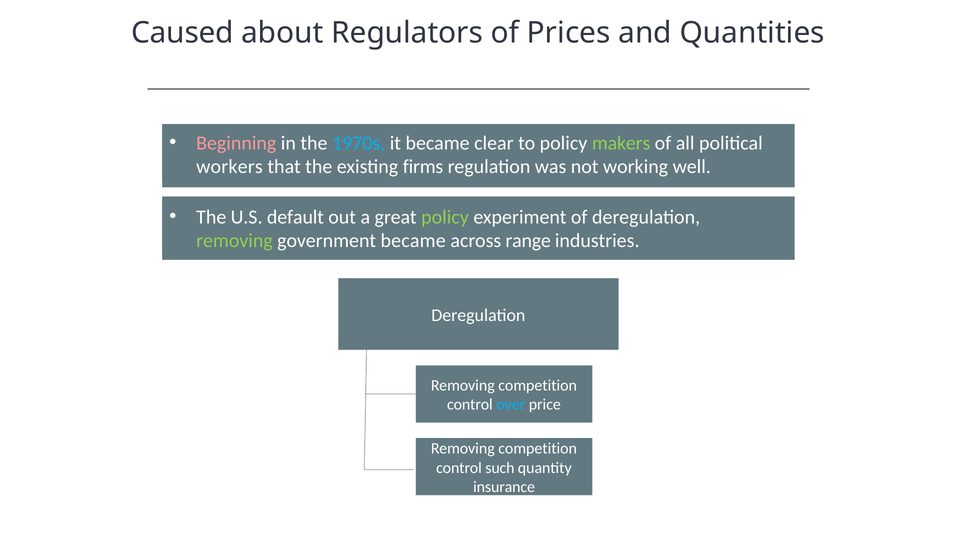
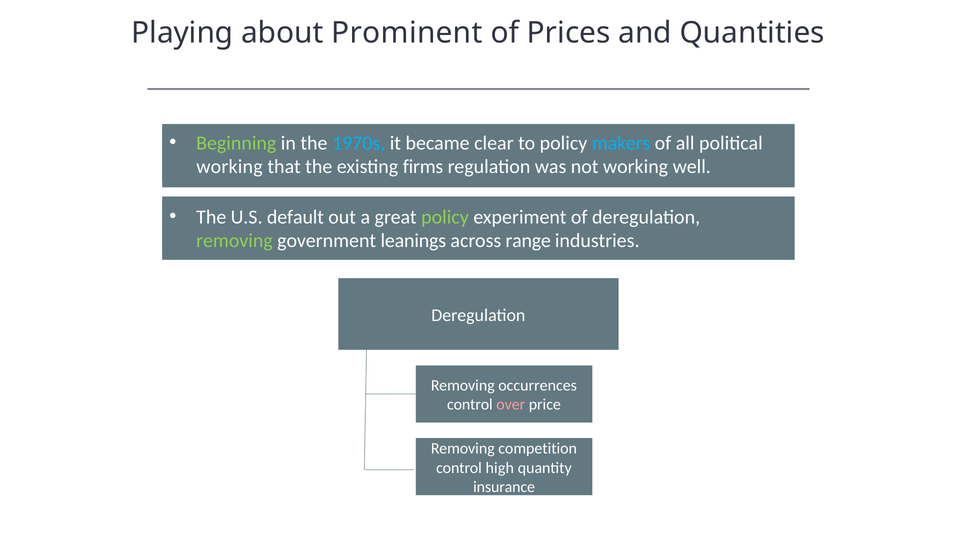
Caused: Caused -> Playing
Regulators: Regulators -> Prominent
Beginning colour: pink -> light green
makers colour: light green -> light blue
workers at (229, 167): workers -> working
government became: became -> leanings
competition at (538, 386): competition -> occurrences
over colour: light blue -> pink
such: such -> high
